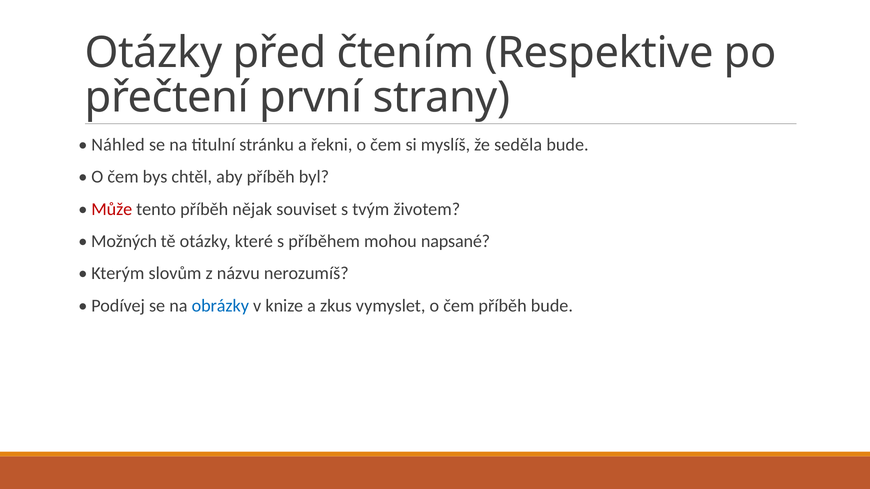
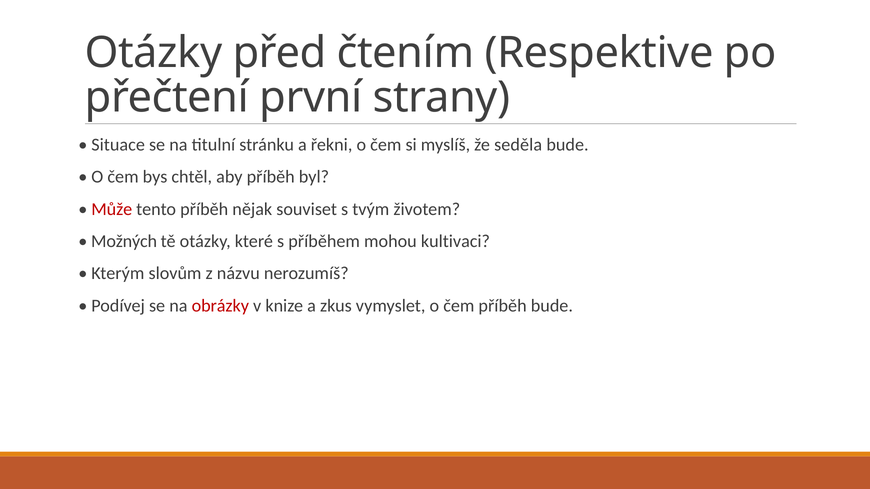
Náhled: Náhled -> Situace
napsané: napsané -> kultivaci
obrázky colour: blue -> red
